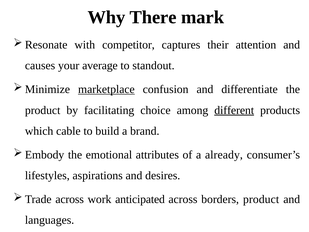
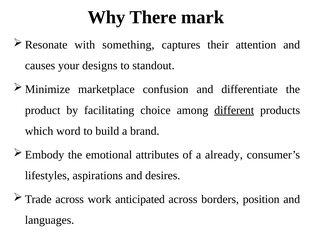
competitor: competitor -> something
average: average -> designs
marketplace underline: present -> none
cable: cable -> word
borders product: product -> position
